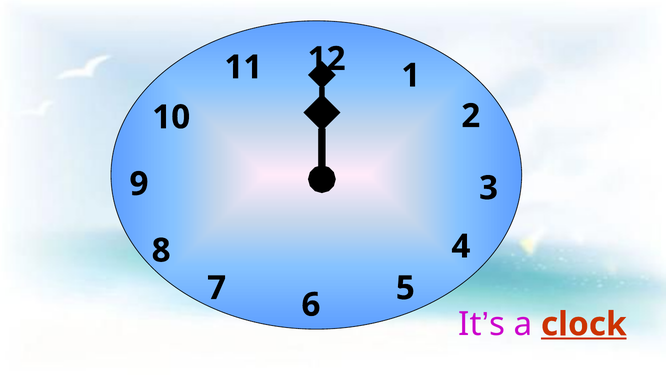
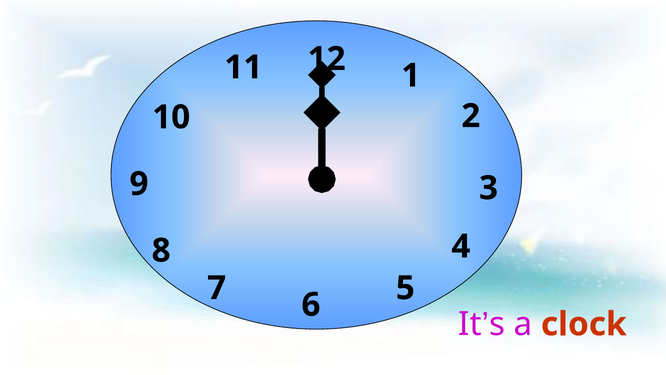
clock underline: present -> none
